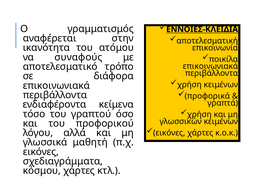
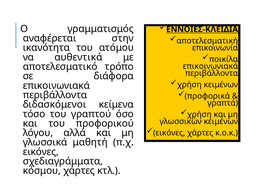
συναφούς: συναφούς -> αυθεντικά
ενδιαφέροντα: ενδιαφέροντα -> διδασκόμενοι
